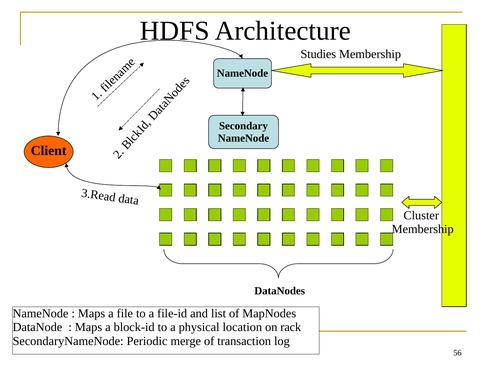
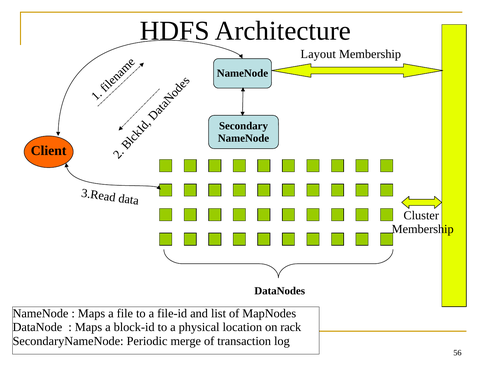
Studies: Studies -> Layout
